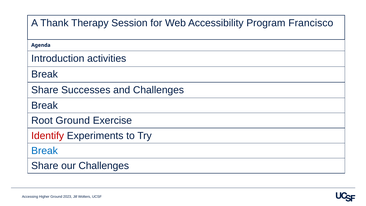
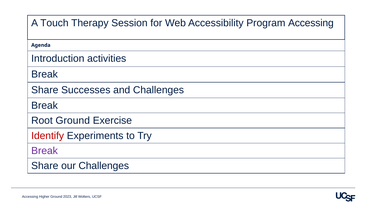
Thank: Thank -> Touch
Program Francisco: Francisco -> Accessing
Break at (45, 151) colour: blue -> purple
